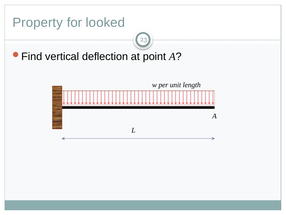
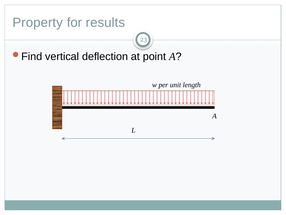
looked: looked -> results
